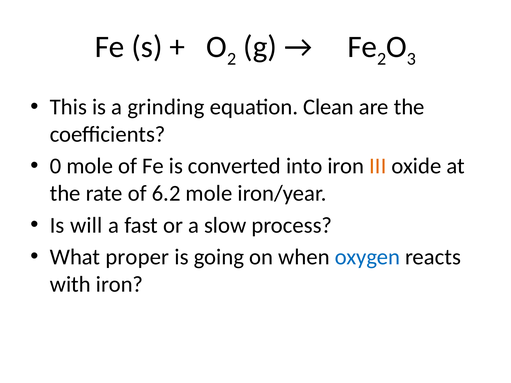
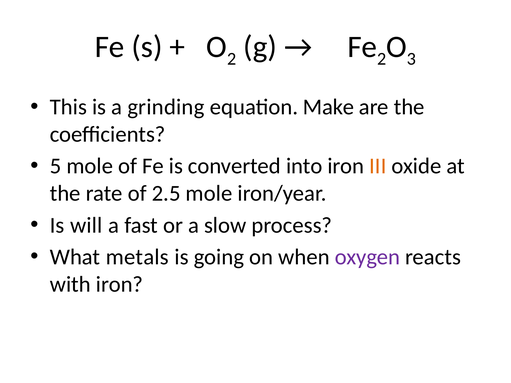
Clean: Clean -> Make
0: 0 -> 5
6.2: 6.2 -> 2.5
proper: proper -> metals
oxygen colour: blue -> purple
